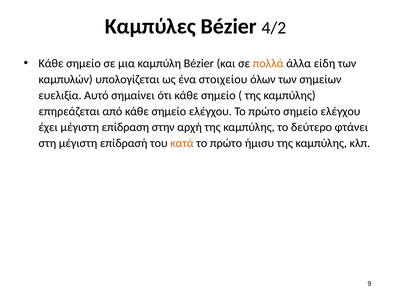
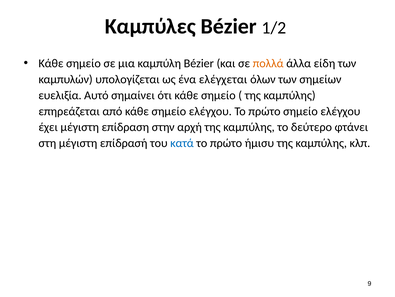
4/2: 4/2 -> 1/2
στοιχείου: στοιχείου -> ελέγχεται
κατά colour: orange -> blue
